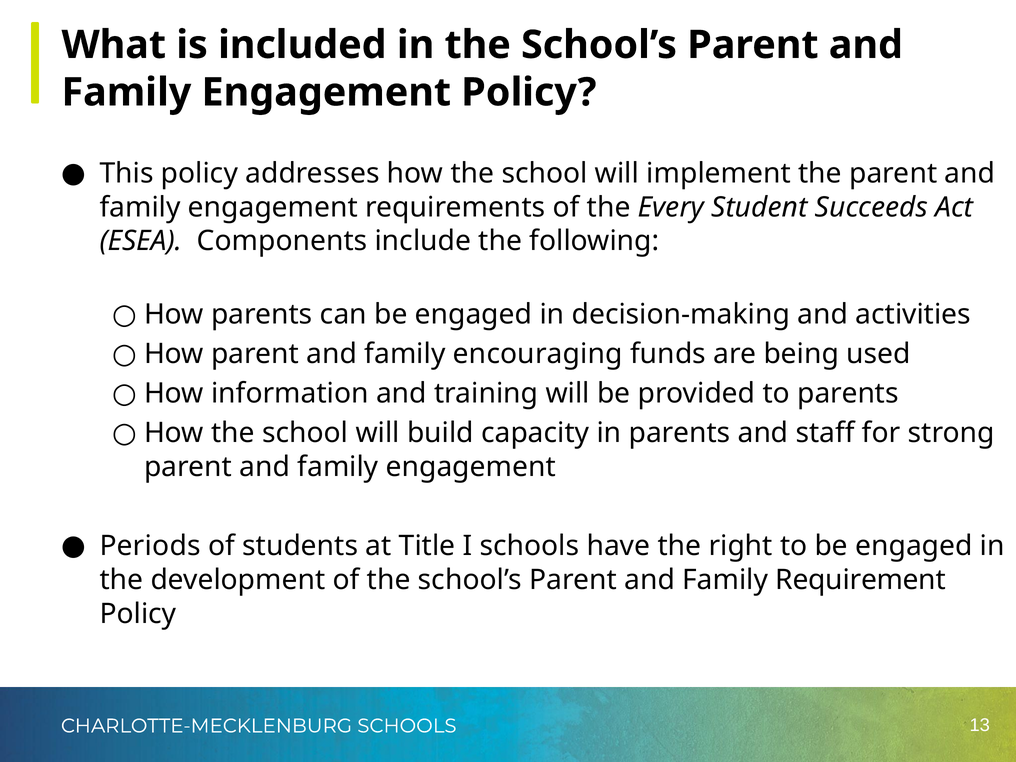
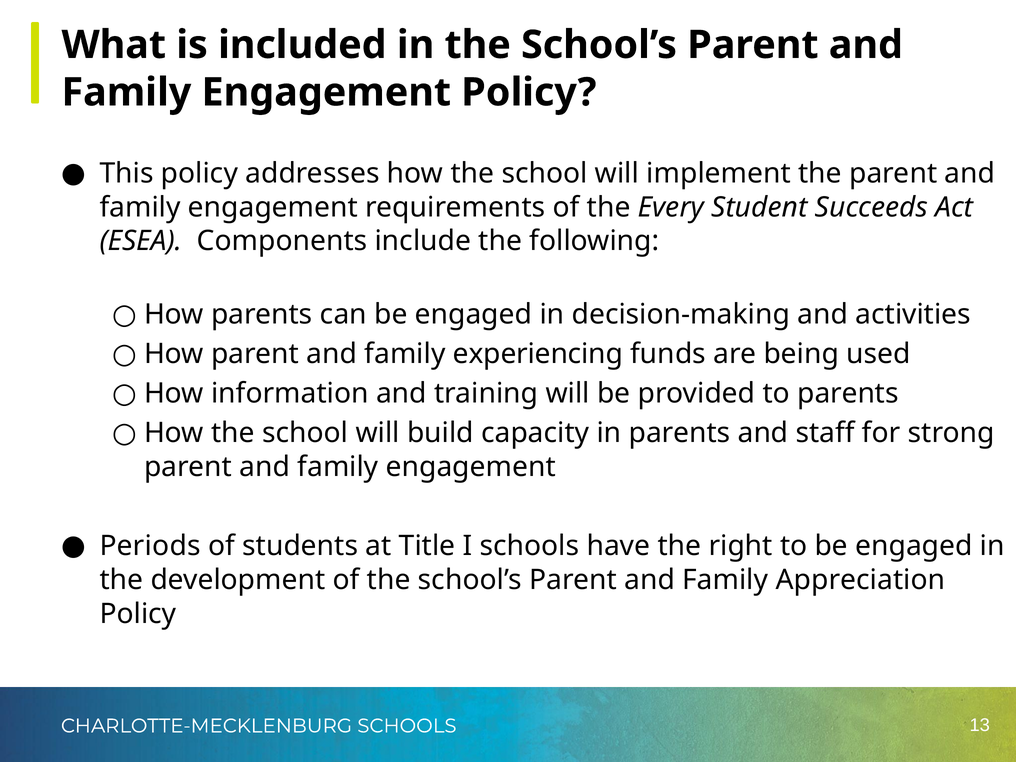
encouraging: encouraging -> experiencing
Requirement: Requirement -> Appreciation
